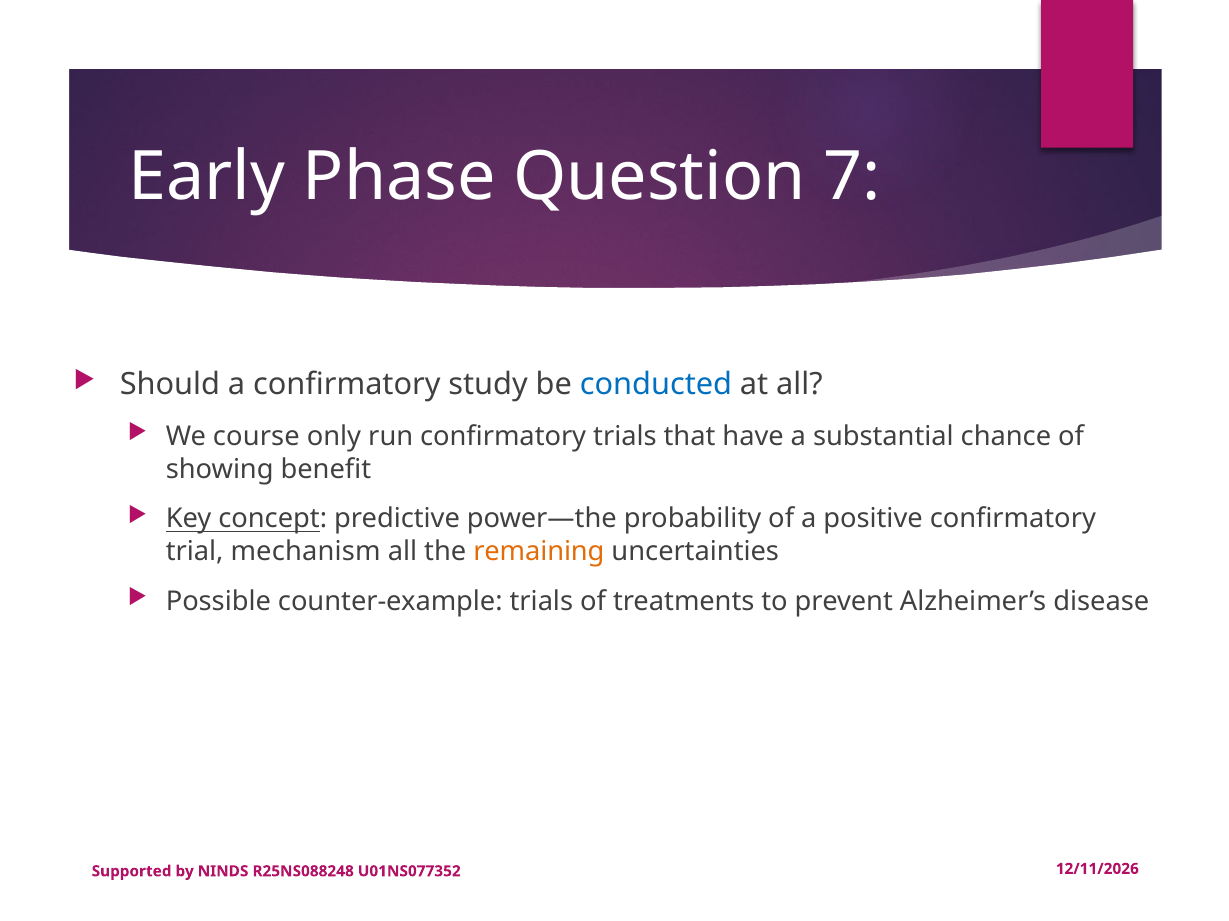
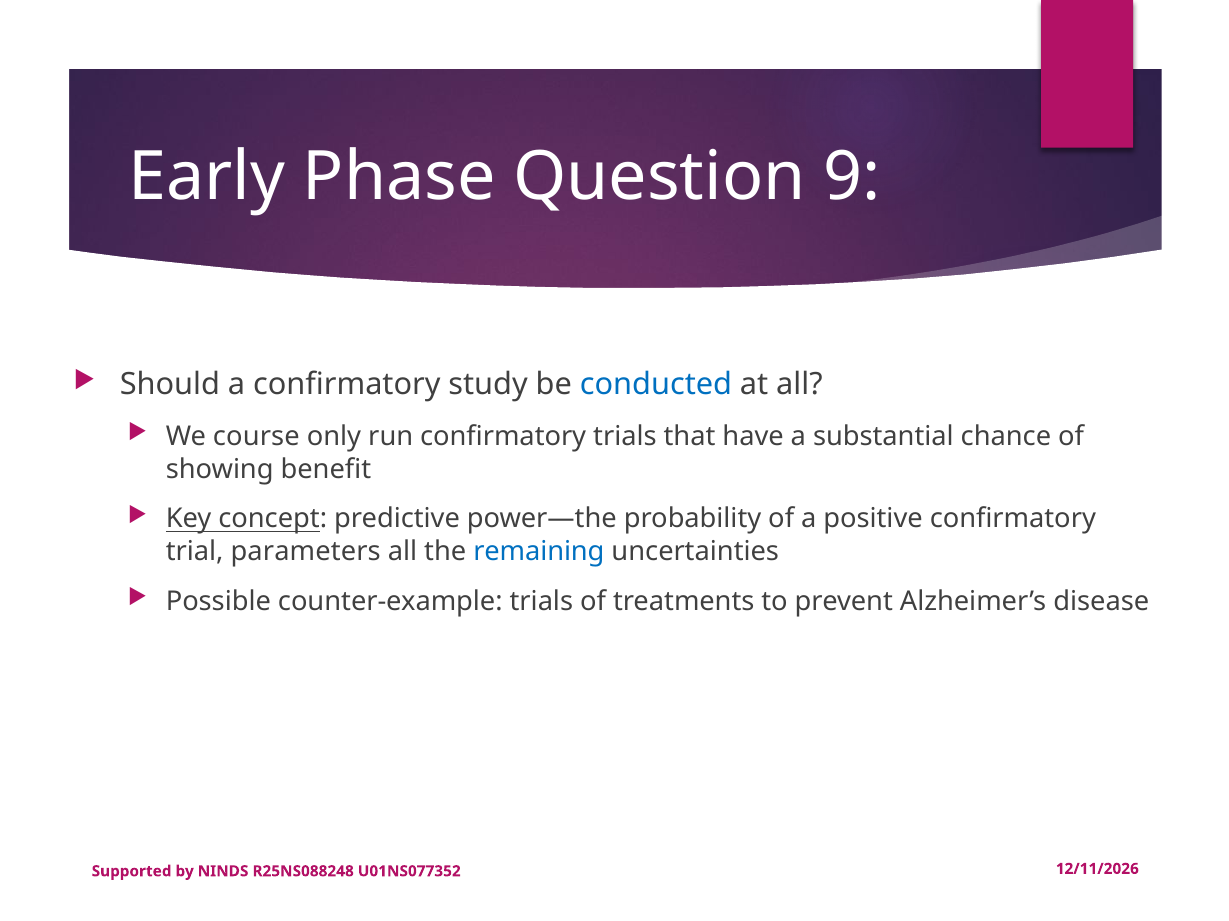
7: 7 -> 9
mechanism: mechanism -> parameters
remaining colour: orange -> blue
